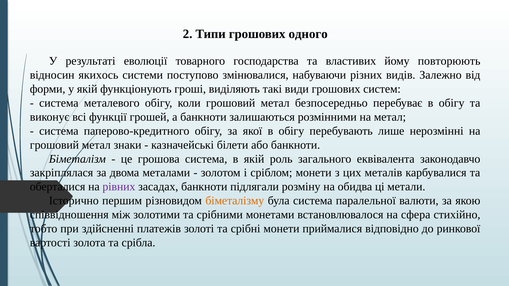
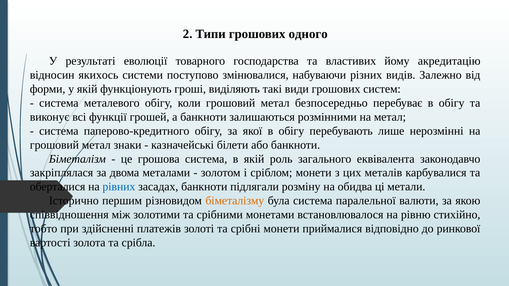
повторюють: повторюють -> акредитацію
рівних colour: purple -> blue
сфера: сфера -> рівню
